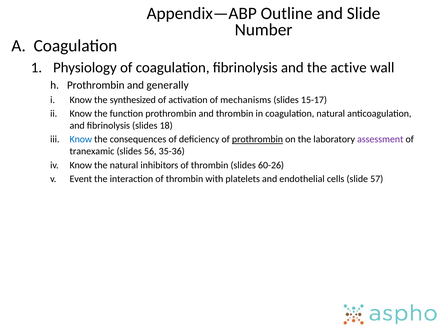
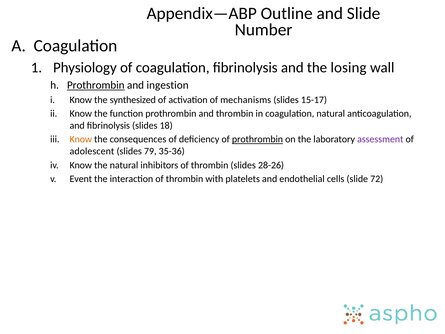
active: active -> losing
Prothrombin at (96, 85) underline: none -> present
generally: generally -> ingestion
Know at (81, 139) colour: blue -> orange
tranexamic: tranexamic -> adolescent
56: 56 -> 79
60-26: 60-26 -> 28-26
57: 57 -> 72
